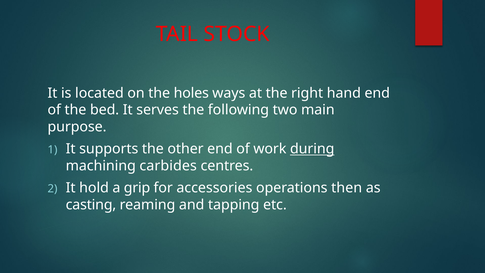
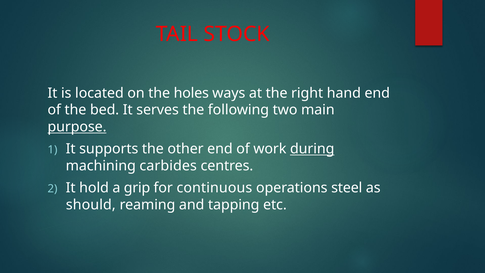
purpose underline: none -> present
accessories: accessories -> continuous
then: then -> steel
casting: casting -> should
